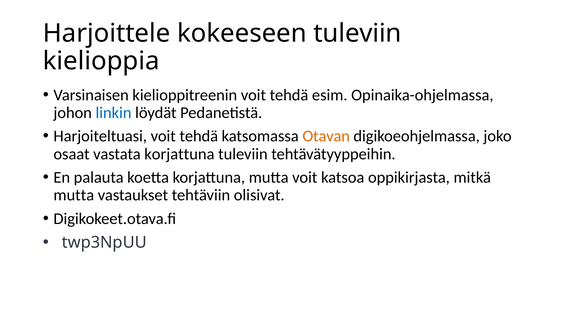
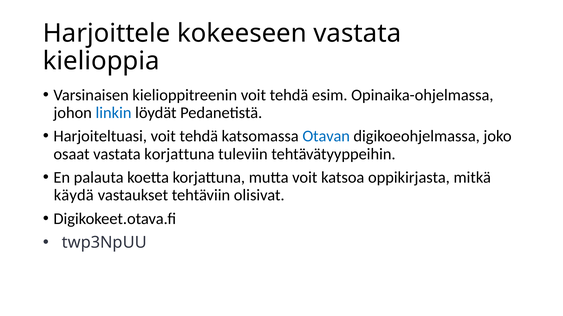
kokeeseen tuleviin: tuleviin -> vastata
Otavan colour: orange -> blue
mutta at (74, 196): mutta -> käydä
